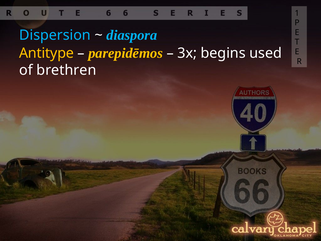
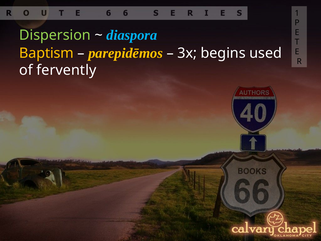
Dispersion colour: light blue -> light green
Antitype: Antitype -> Baptism
brethren: brethren -> fervently
